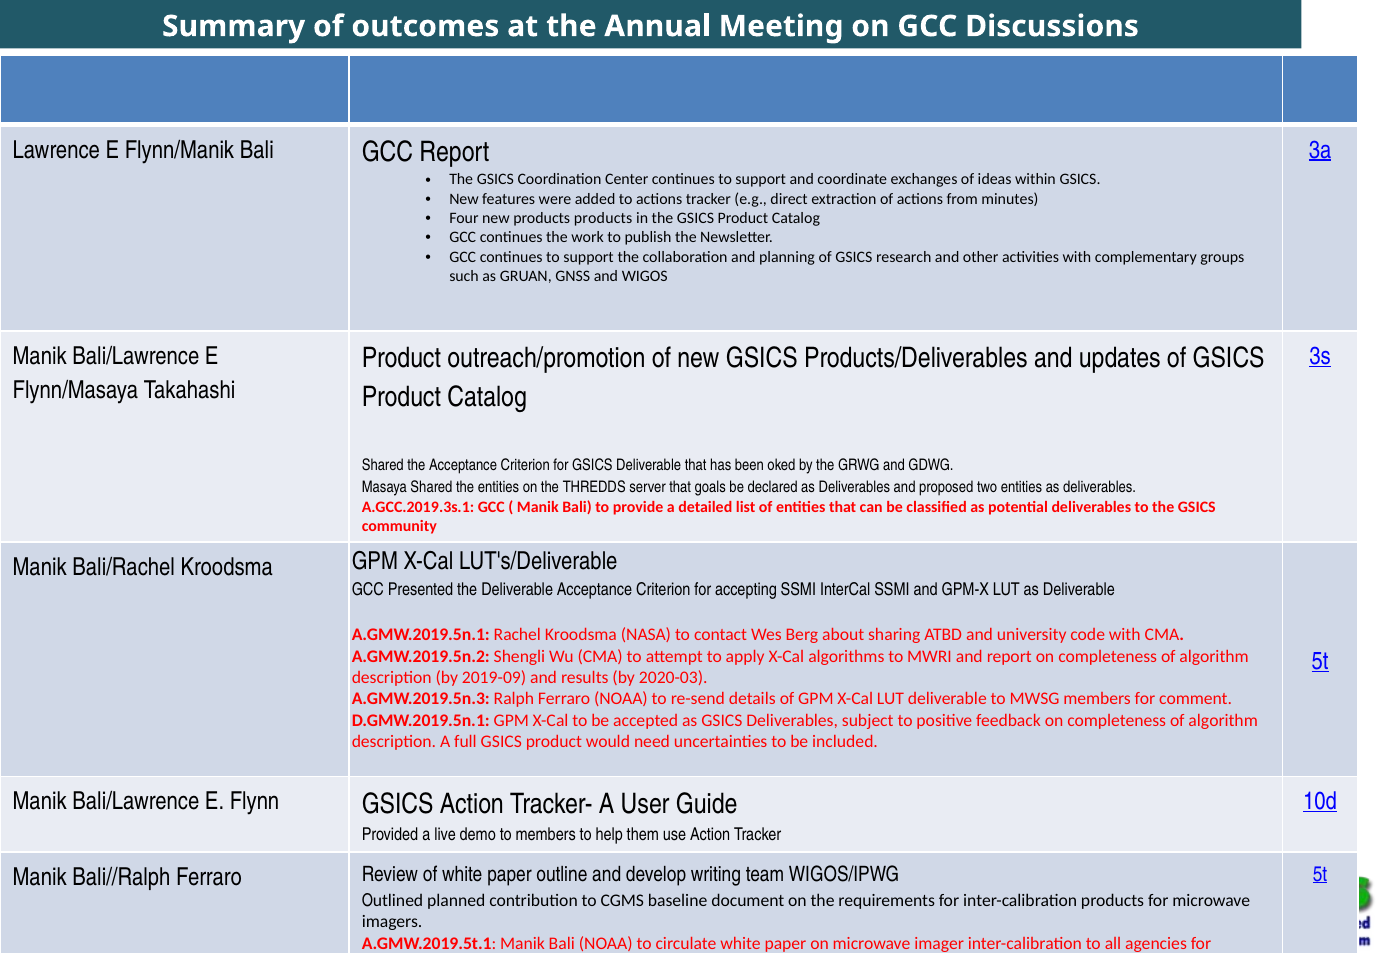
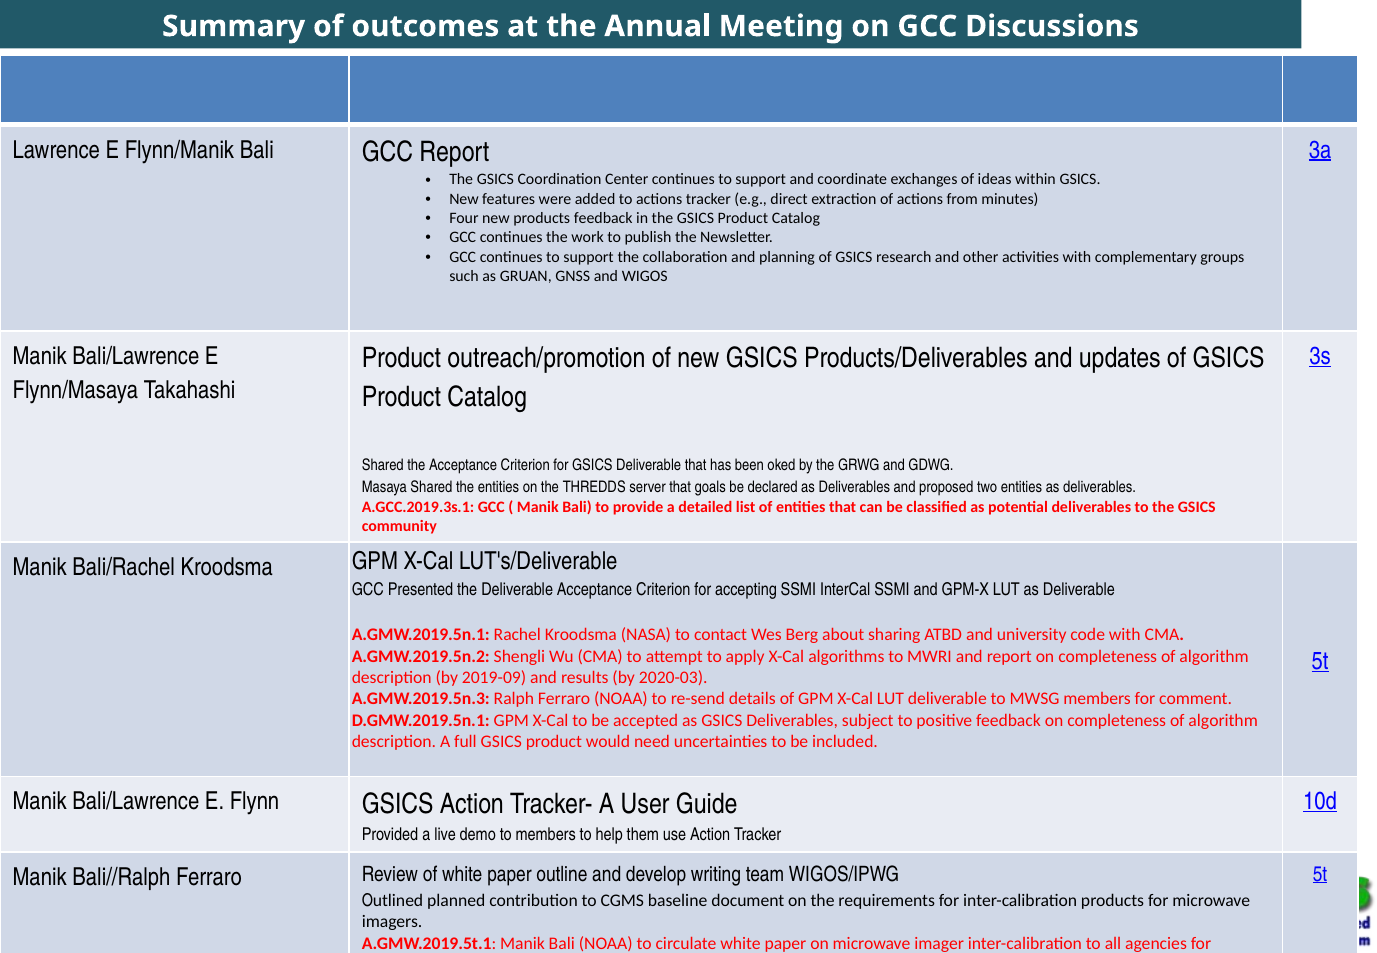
products products: products -> feedback
